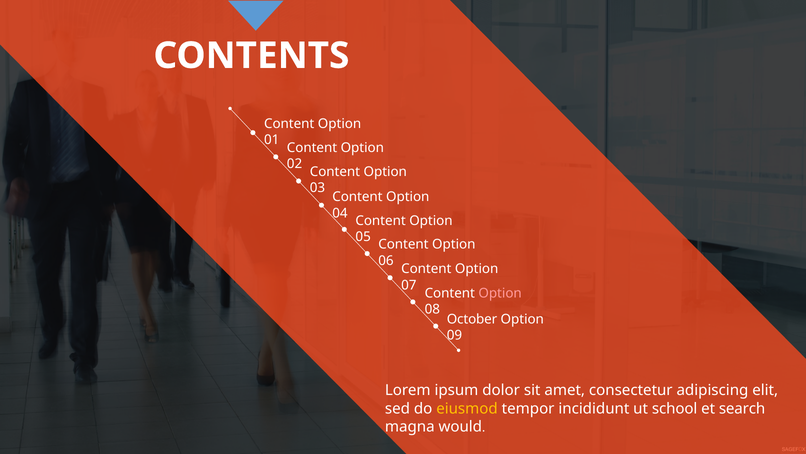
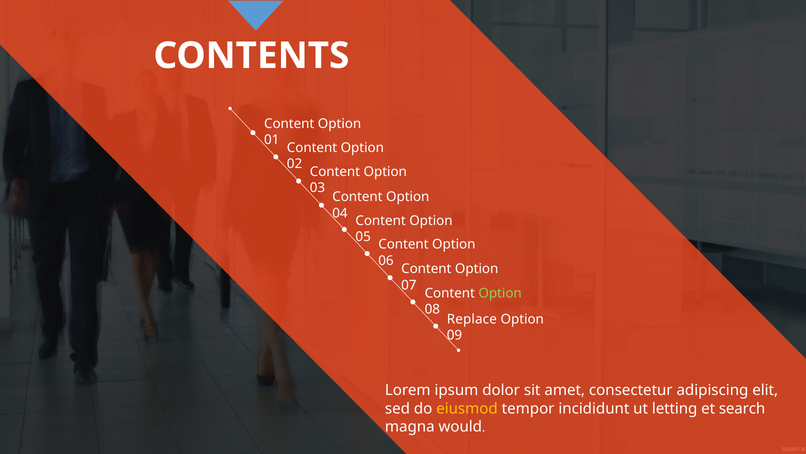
Option at (500, 293) colour: pink -> light green
October: October -> Replace
school: school -> letting
